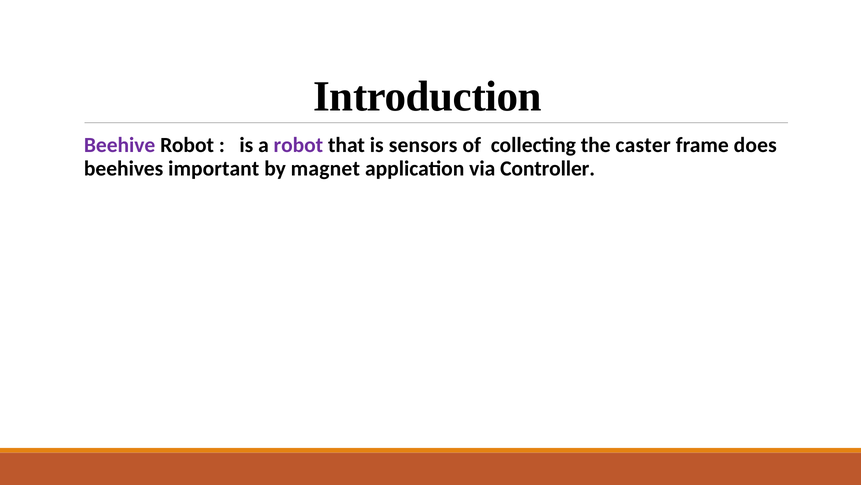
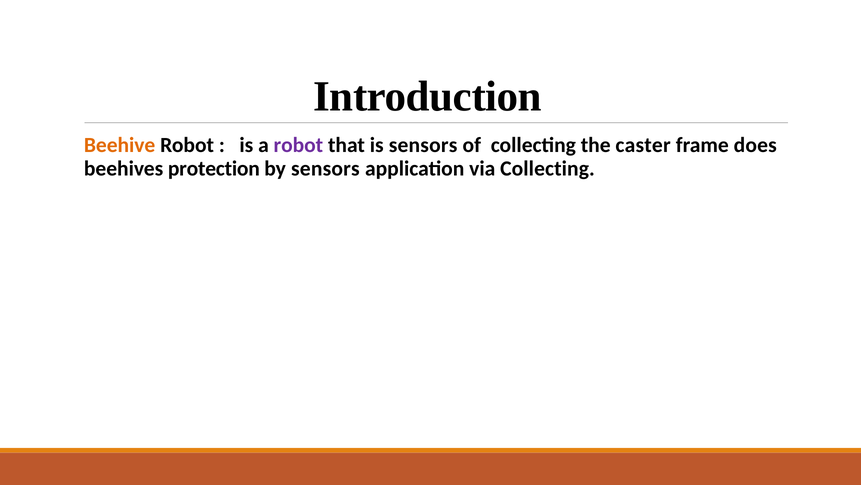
Beehive colour: purple -> orange
important: important -> protection
by magnet: magnet -> sensors
via Controller: Controller -> Collecting
